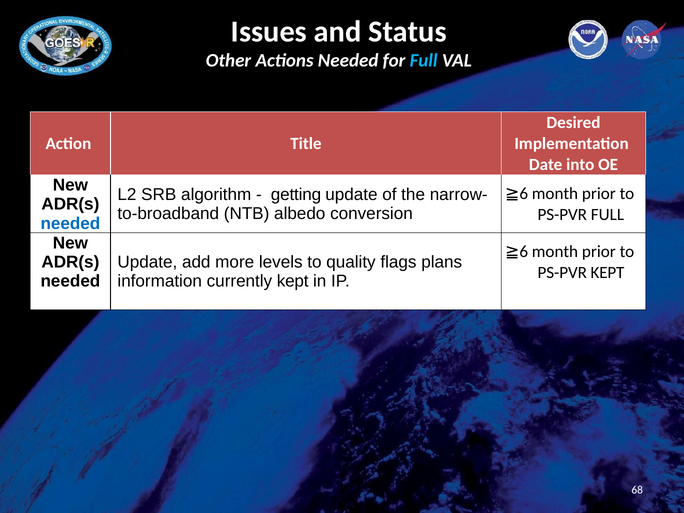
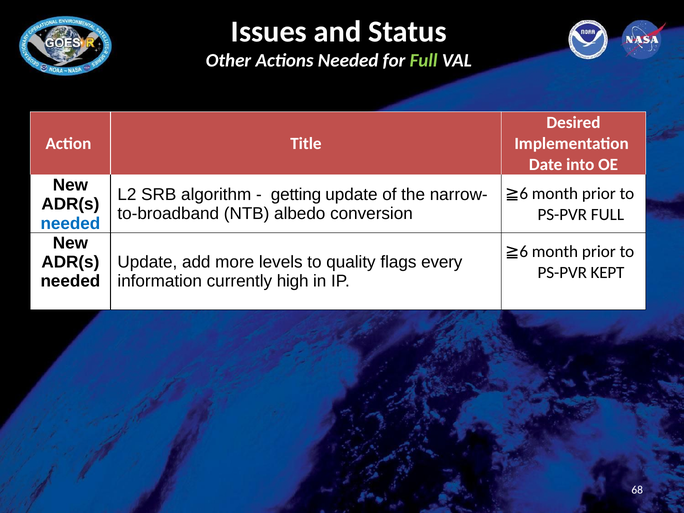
Full at (424, 61) colour: light blue -> light green
plans: plans -> every
currently kept: kept -> high
